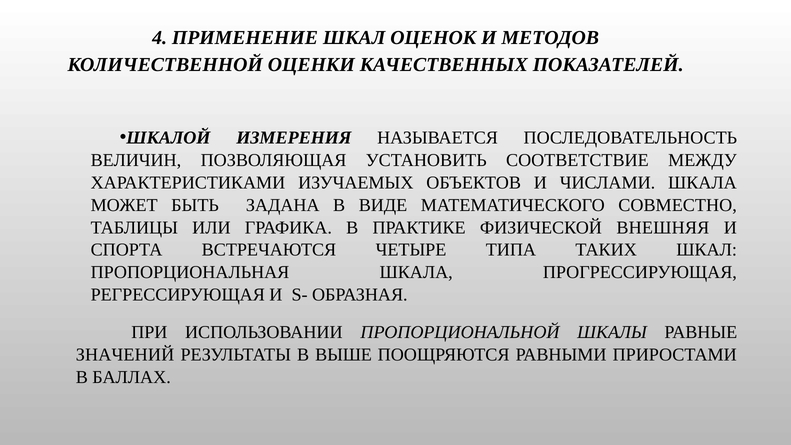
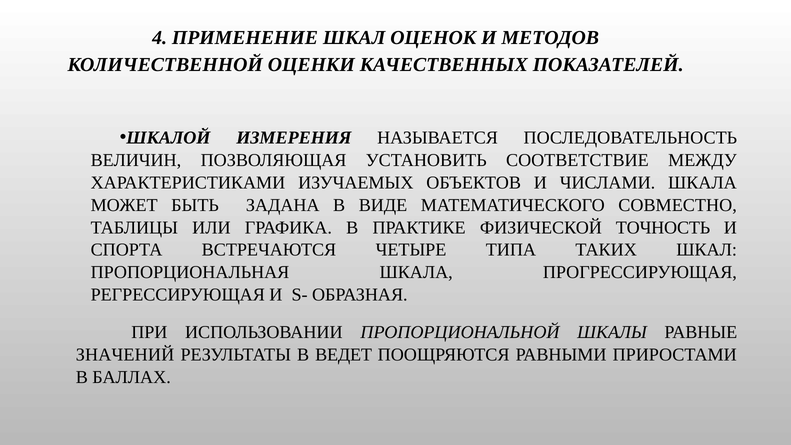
ВНЕШНЯЯ: ВНЕШНЯЯ -> ТОЧНОСТЬ
ВЫШЕ: ВЫШЕ -> ВЕДЕТ
